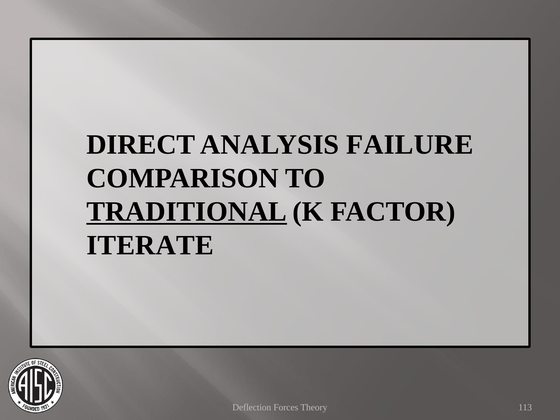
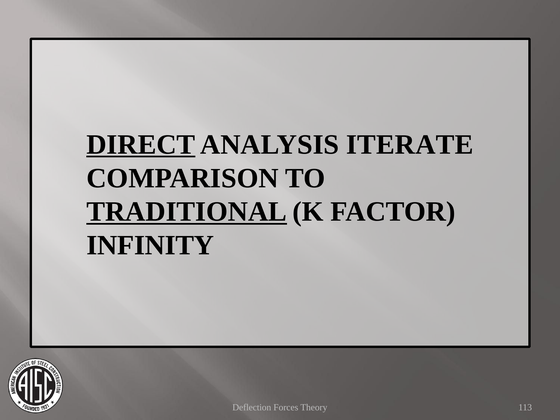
DIRECT underline: none -> present
FAILURE: FAILURE -> ITERATE
ITERATE: ITERATE -> INFINITY
